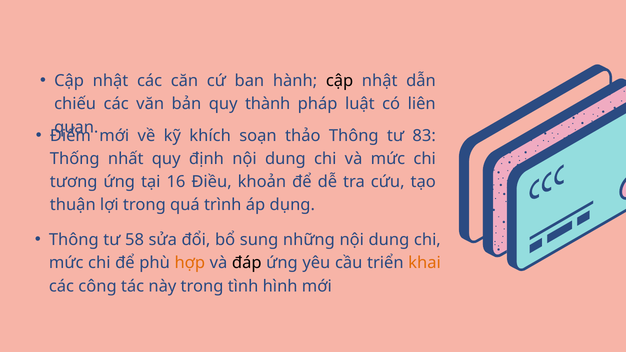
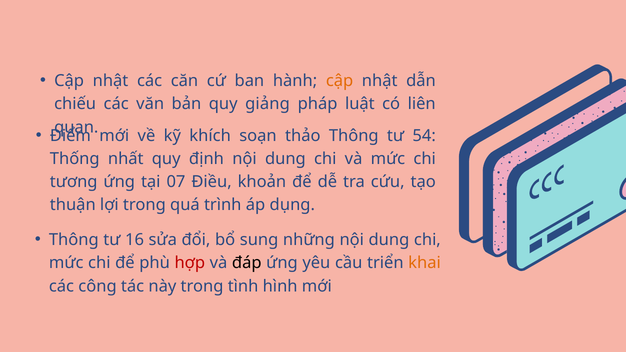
cập at (340, 81) colour: black -> orange
thành: thành -> giảng
83: 83 -> 54
16: 16 -> 07
58: 58 -> 16
hợp colour: orange -> red
